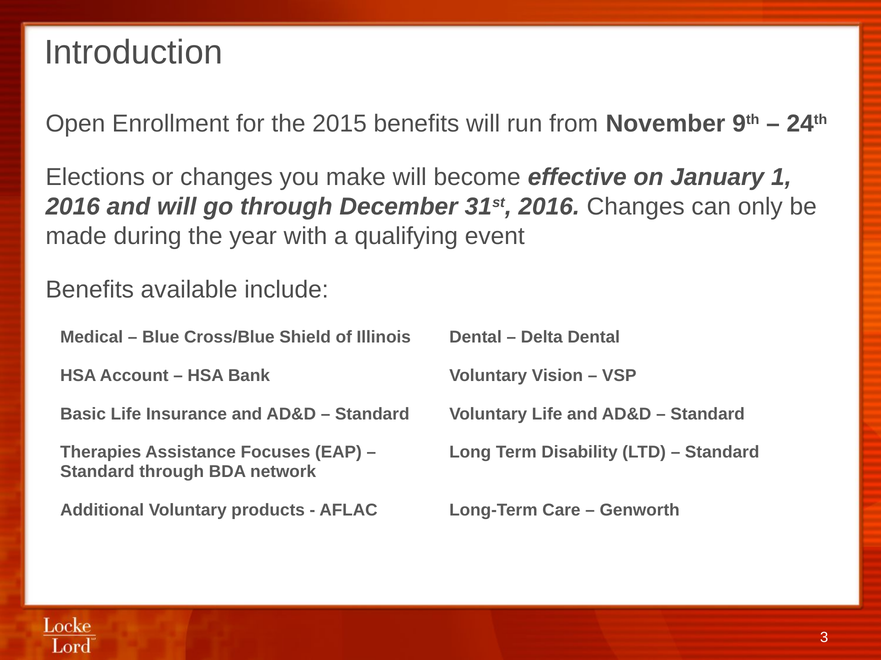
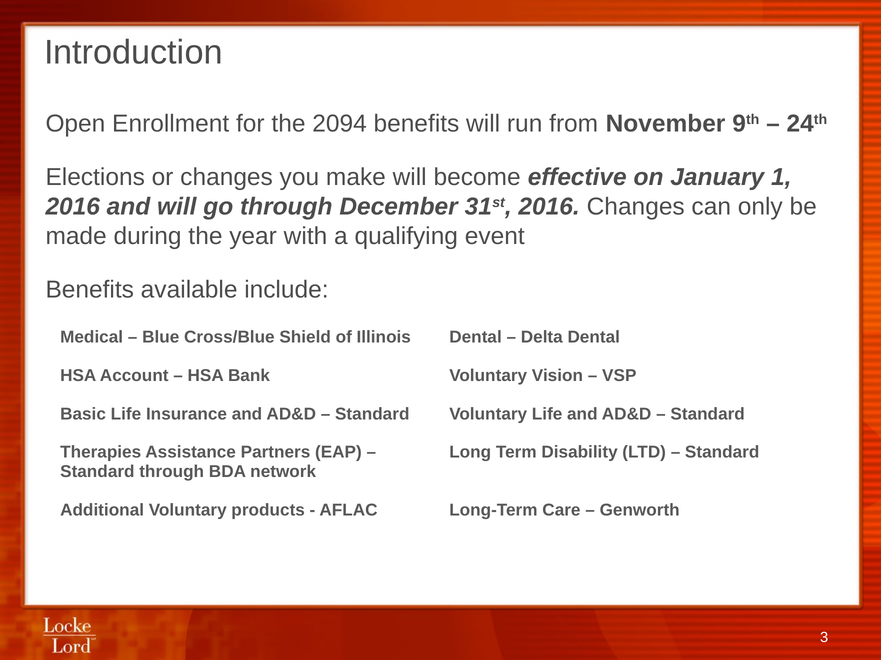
2015: 2015 -> 2094
Focuses: Focuses -> Partners
